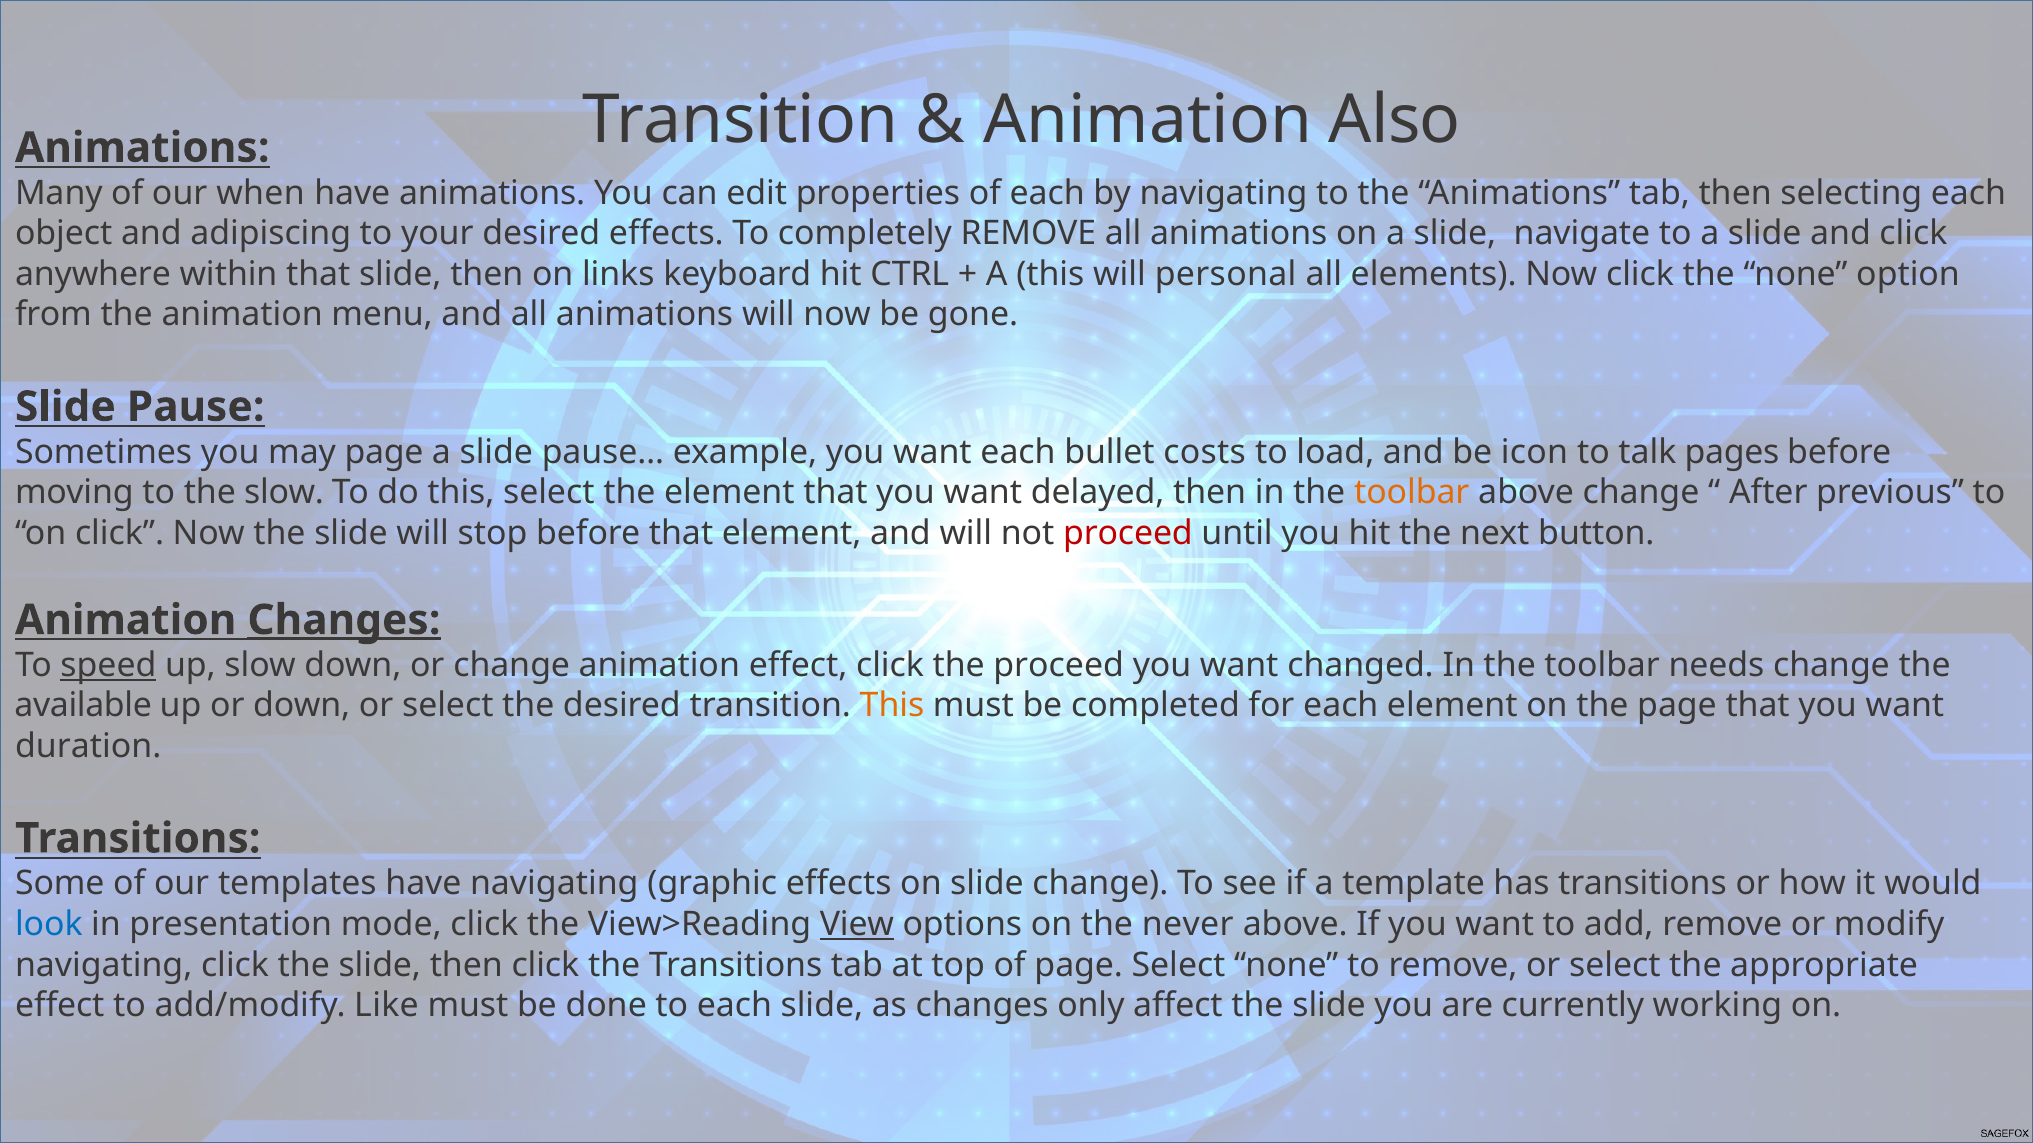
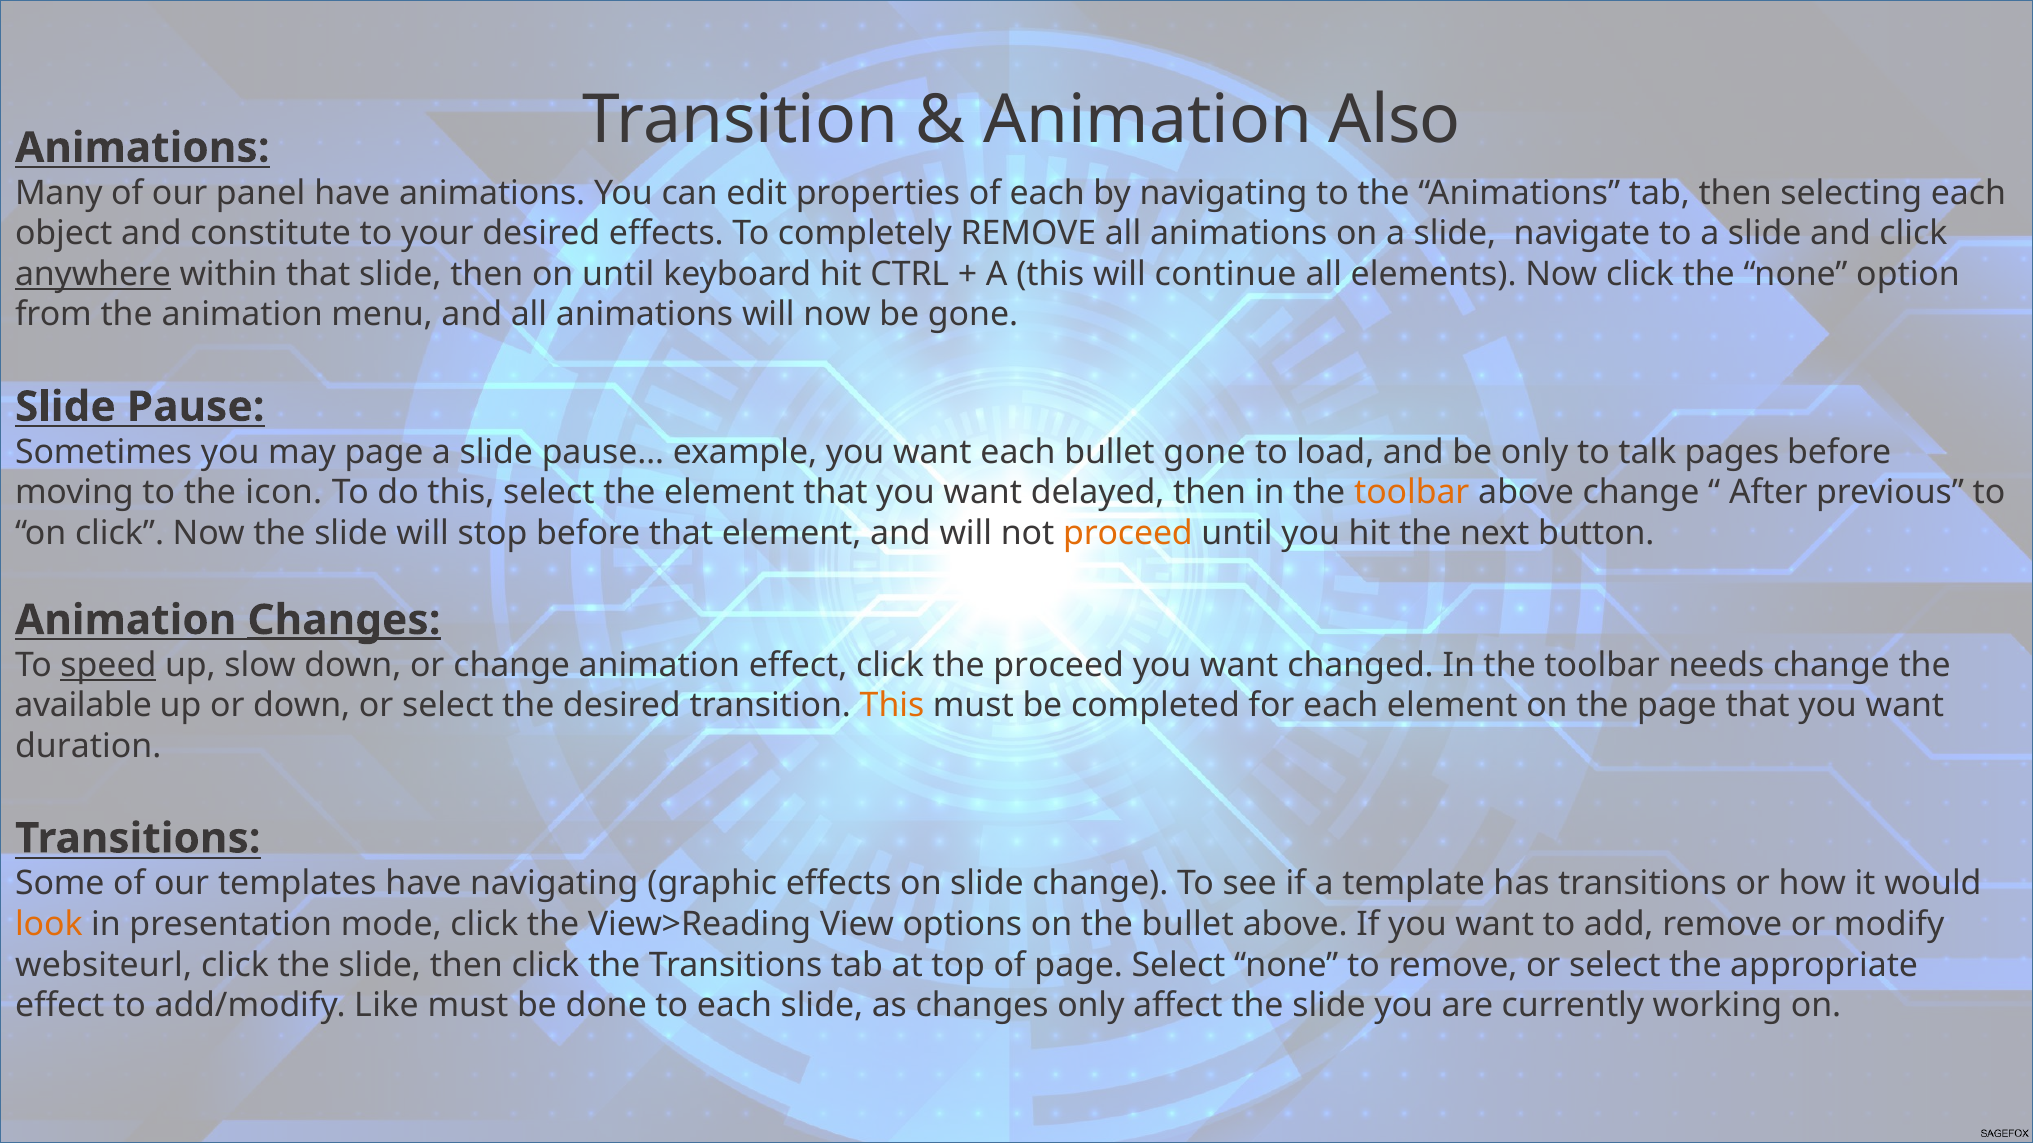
when: when -> panel
adipiscing: adipiscing -> constitute
anywhere underline: none -> present
on links: links -> until
personal: personal -> continue
bullet costs: costs -> gone
be icon: icon -> only
the slow: slow -> icon
proceed at (1128, 533) colour: red -> orange
look colour: blue -> orange
View underline: present -> none
the never: never -> bullet
navigating at (104, 965): navigating -> websiteurl
